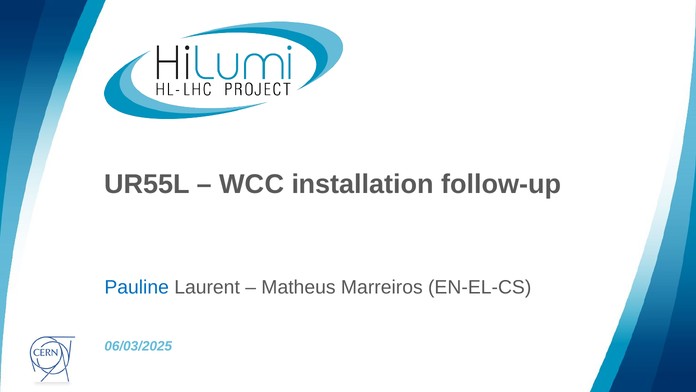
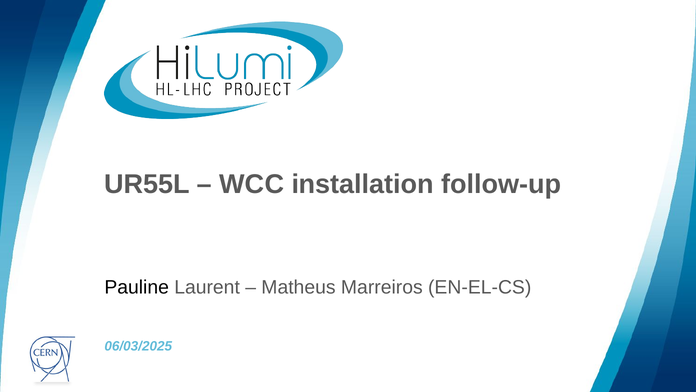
Pauline colour: blue -> black
